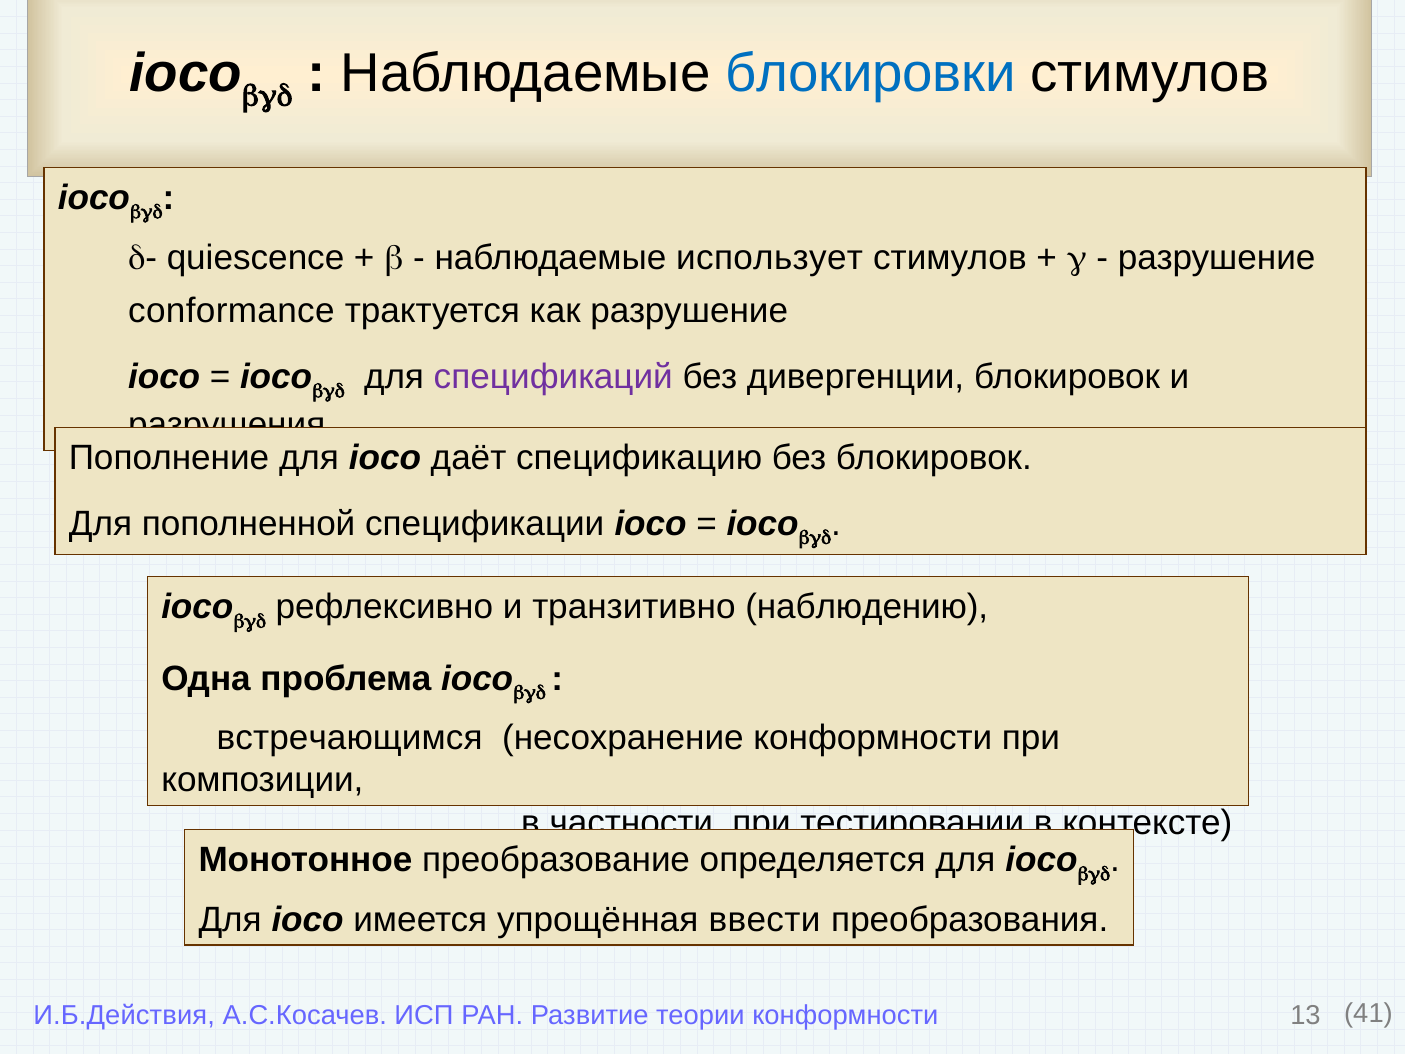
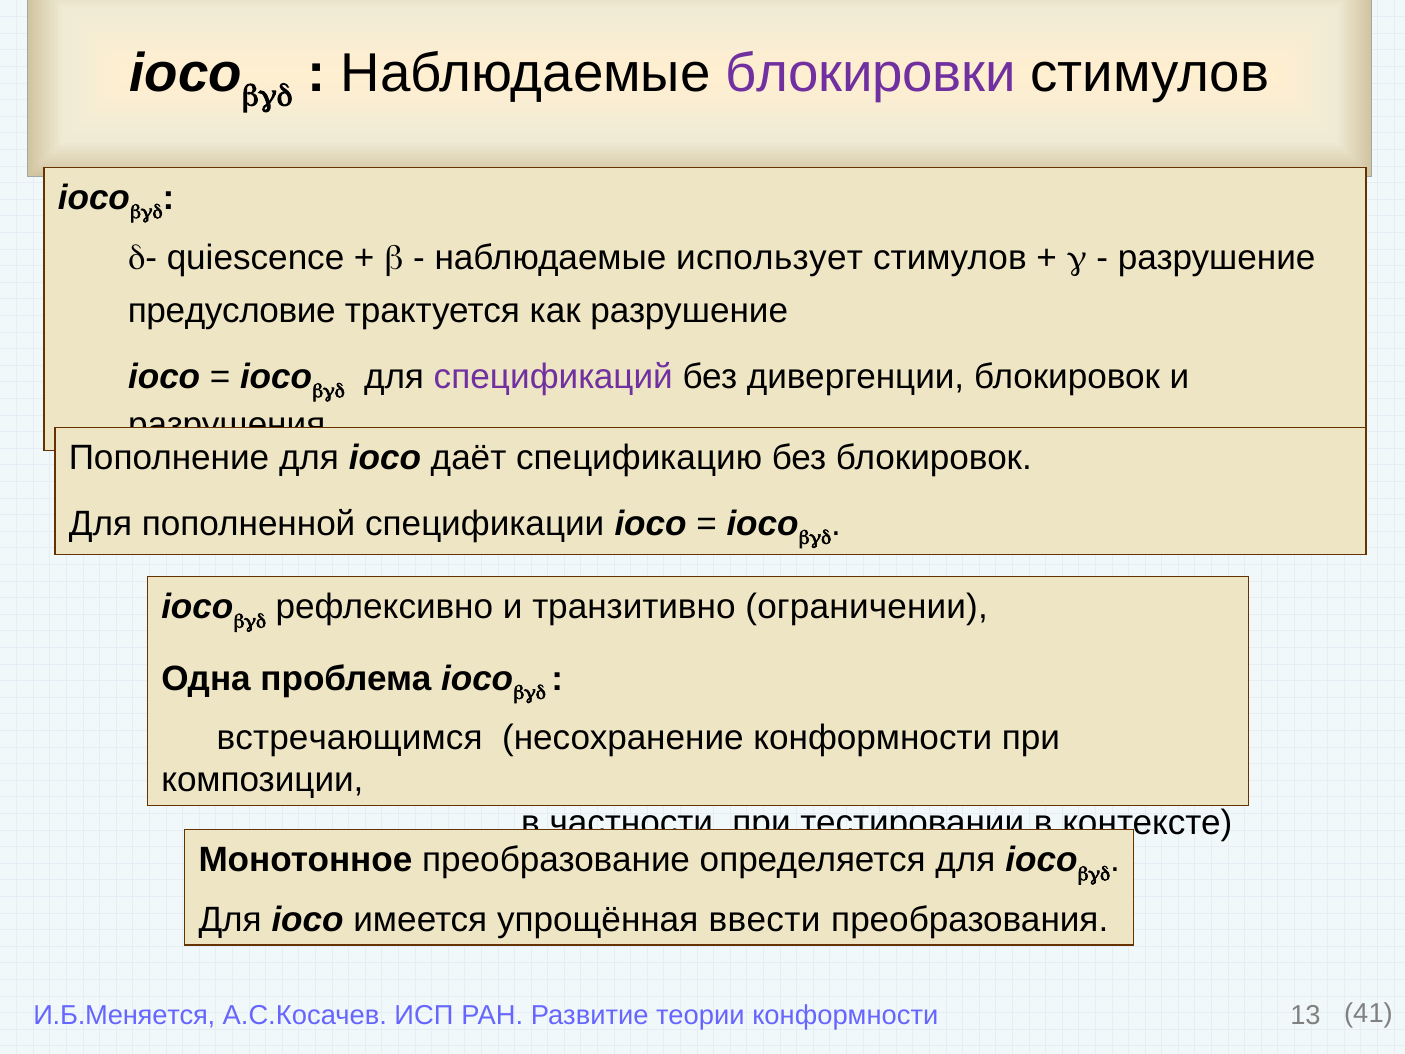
блокировки colour: blue -> purple
conformance: conformance -> предусловие
наблюдению: наблюдению -> ограничении
И.Б.Действия: И.Б.Действия -> И.Б.Меняется
